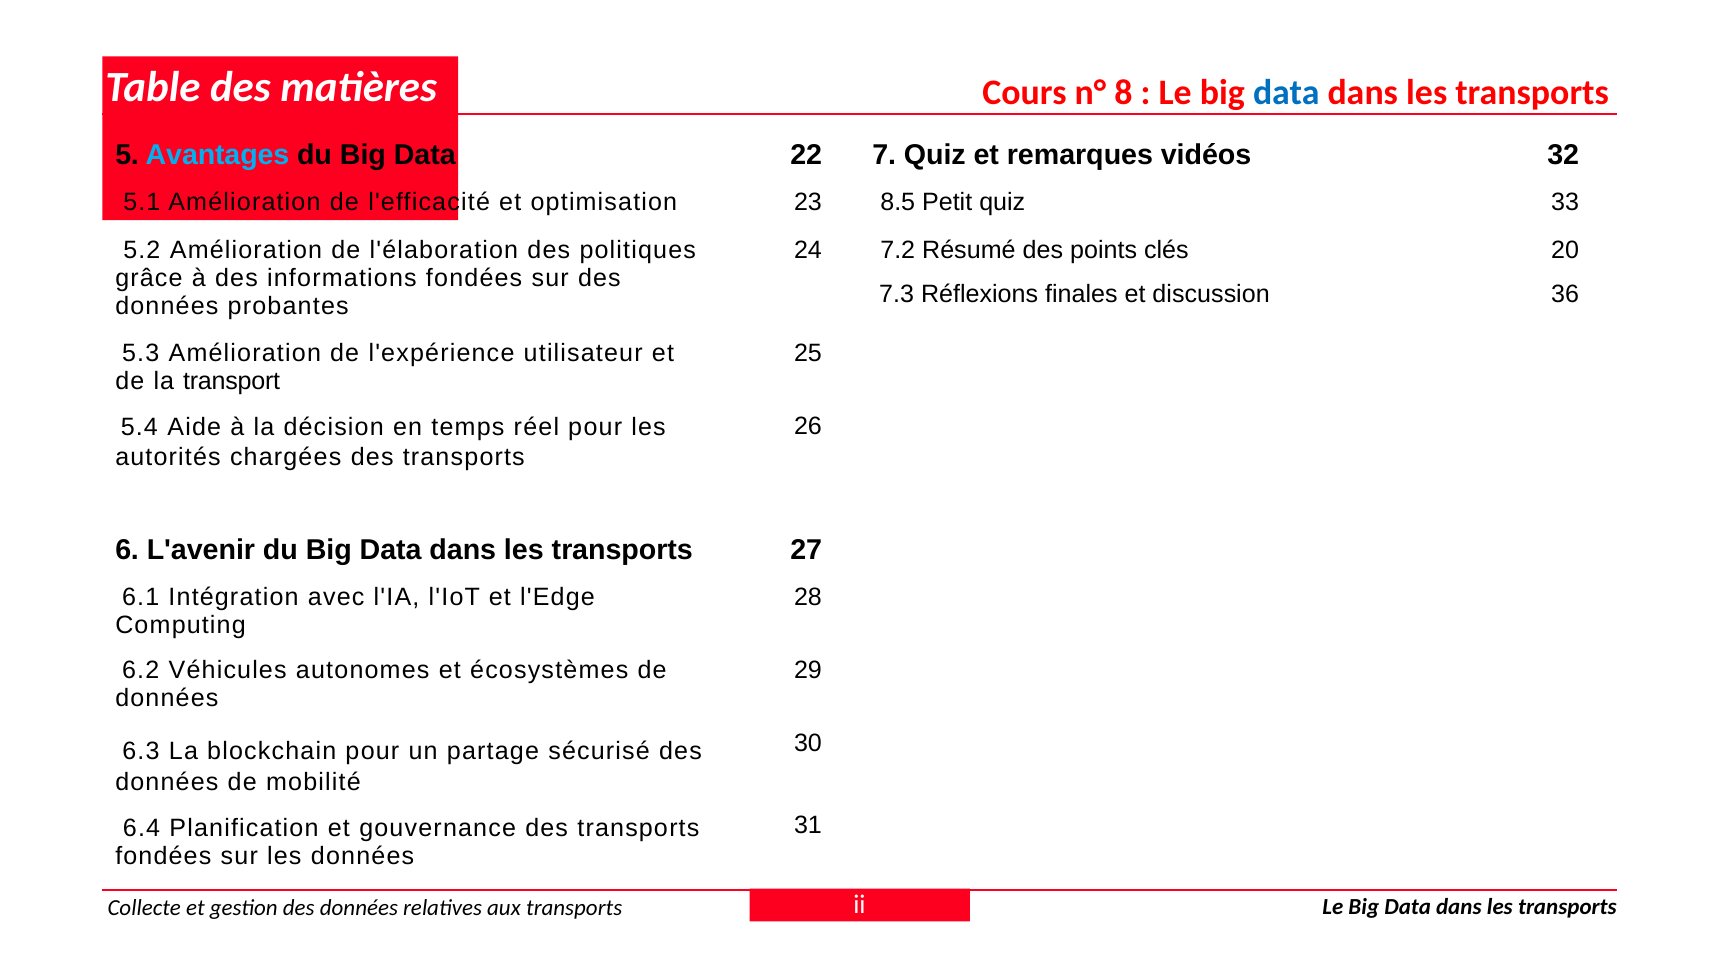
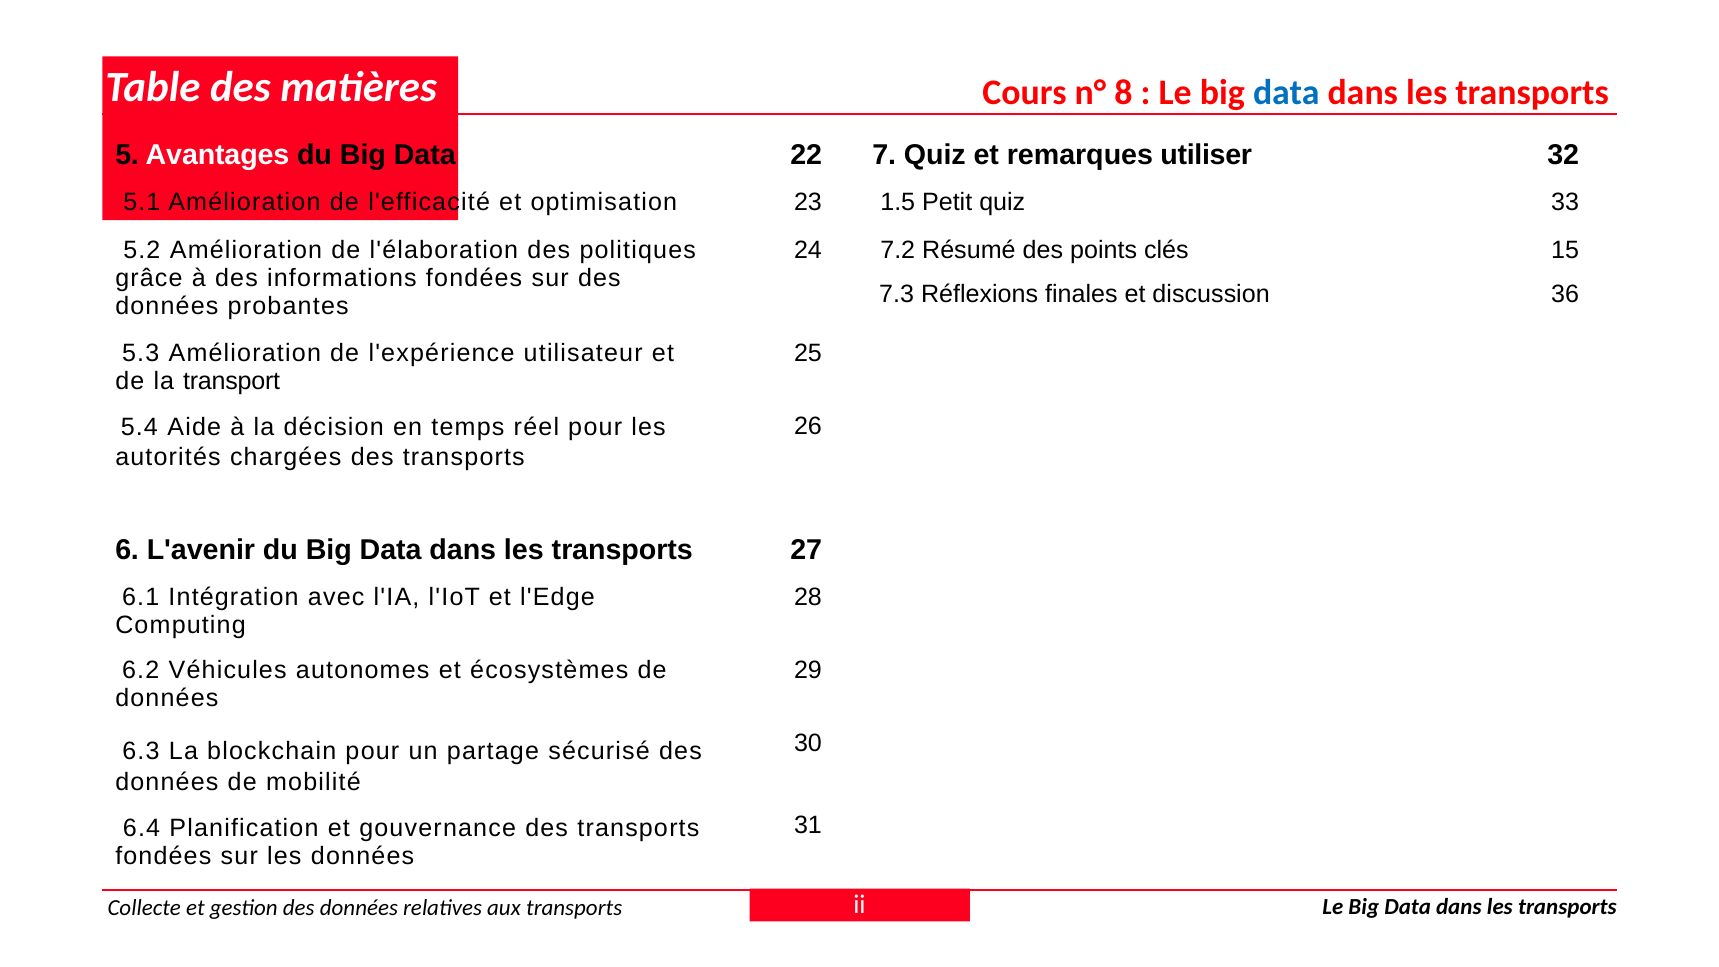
Avantages colour: light blue -> white
vidéos: vidéos -> utiliser
8.5: 8.5 -> 1.5
20: 20 -> 15
